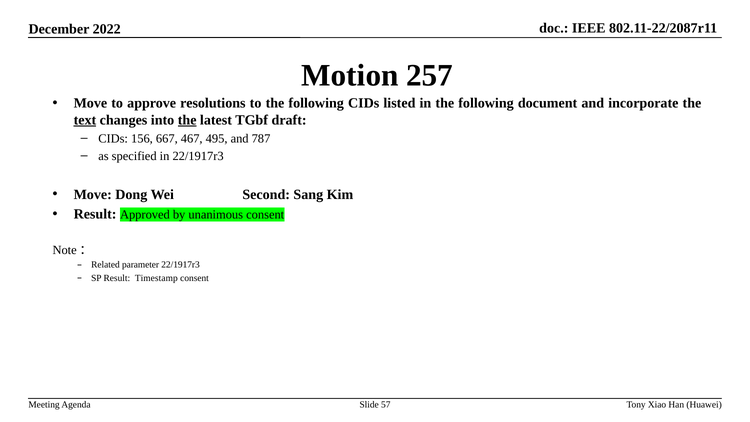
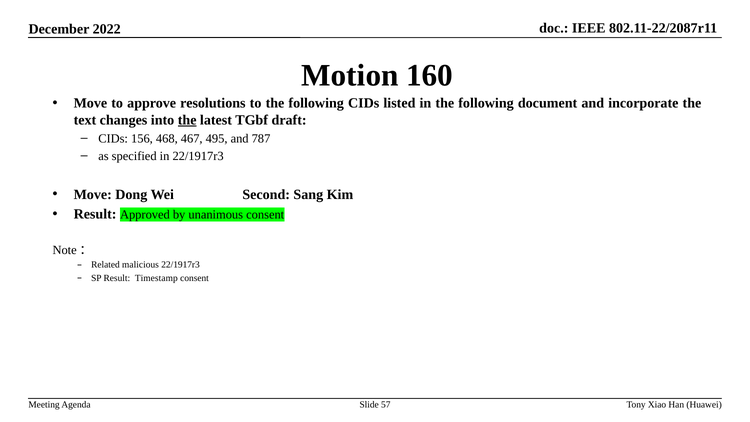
257: 257 -> 160
text underline: present -> none
667: 667 -> 468
parameter: parameter -> malicious
